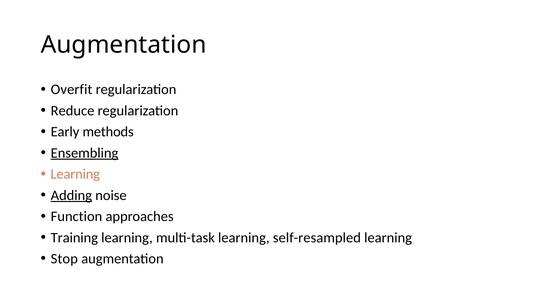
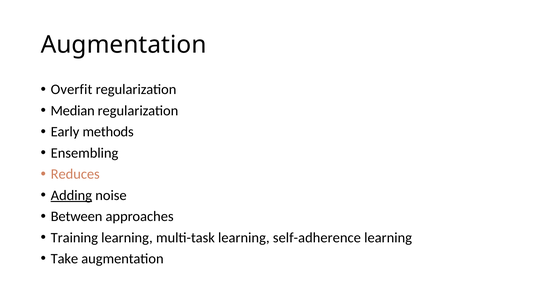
Reduce: Reduce -> Median
Ensembling underline: present -> none
Learning at (75, 174): Learning -> Reduces
Function: Function -> Between
self-resampled: self-resampled -> self-adherence
Stop: Stop -> Take
